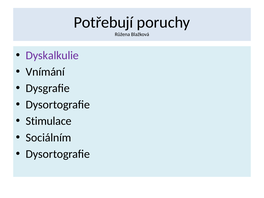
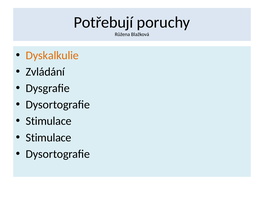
Dyskalkulie colour: purple -> orange
Vnímání: Vnímání -> Zvládání
Sociálním at (49, 138): Sociálním -> Stimulace
